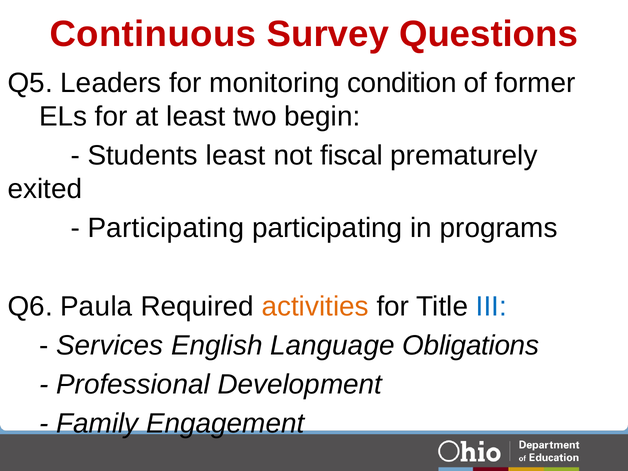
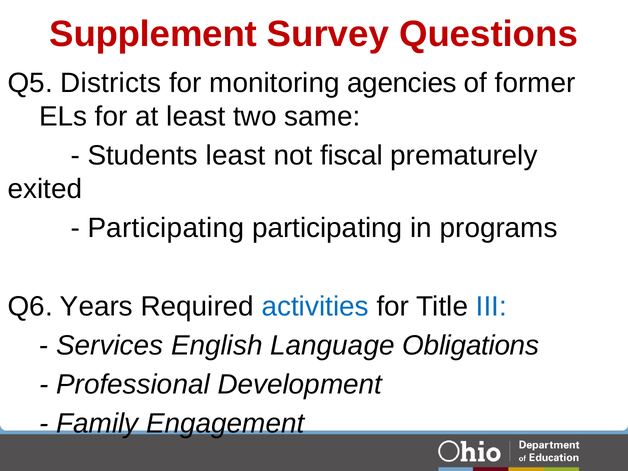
Continuous: Continuous -> Supplement
Leaders: Leaders -> Districts
condition: condition -> agencies
begin: begin -> same
Paula: Paula -> Years
activities colour: orange -> blue
